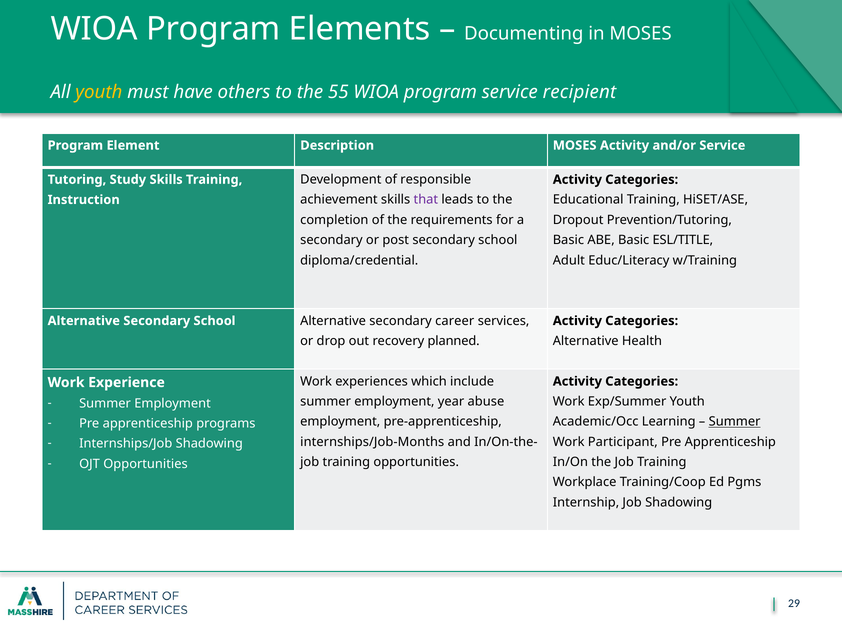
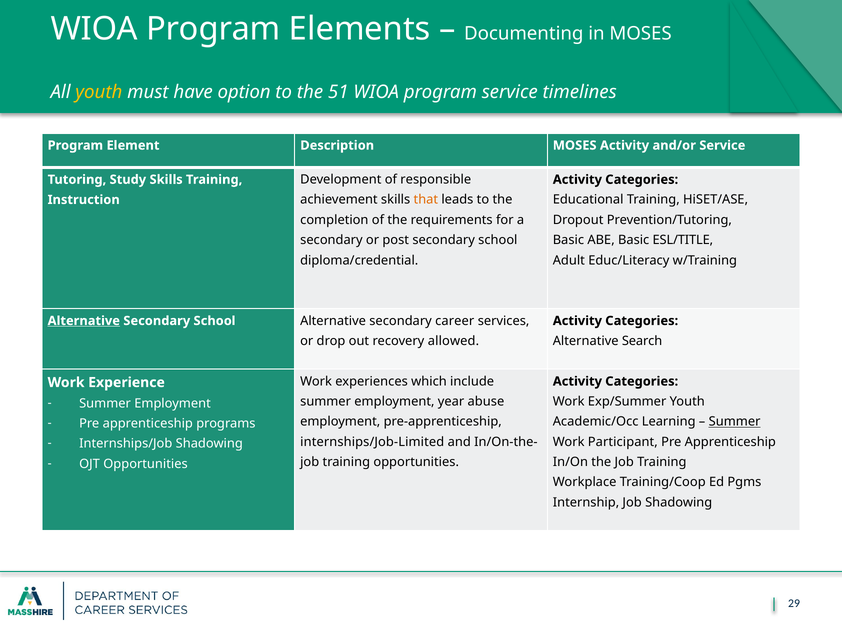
others: others -> option
55: 55 -> 51
recipient: recipient -> timelines
that colour: purple -> orange
Alternative at (84, 321) underline: none -> present
planned: planned -> allowed
Health: Health -> Search
internships/Job-Months: internships/Job-Months -> internships/Job-Limited
